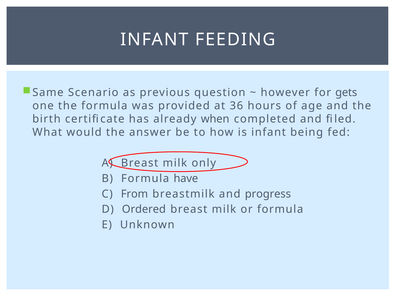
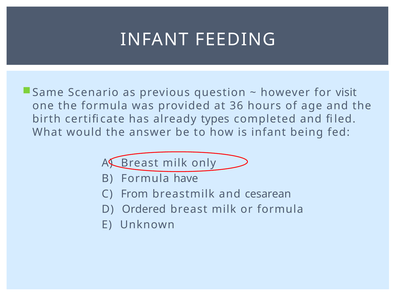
gets: gets -> visit
when: when -> types
progress: progress -> cesarean
